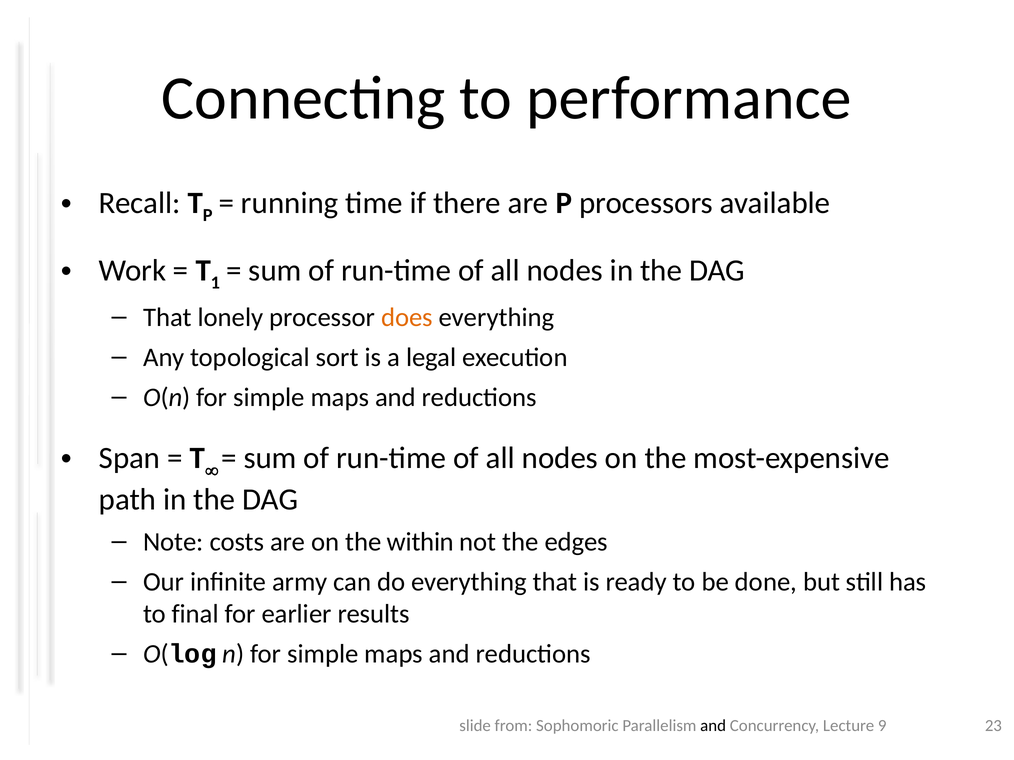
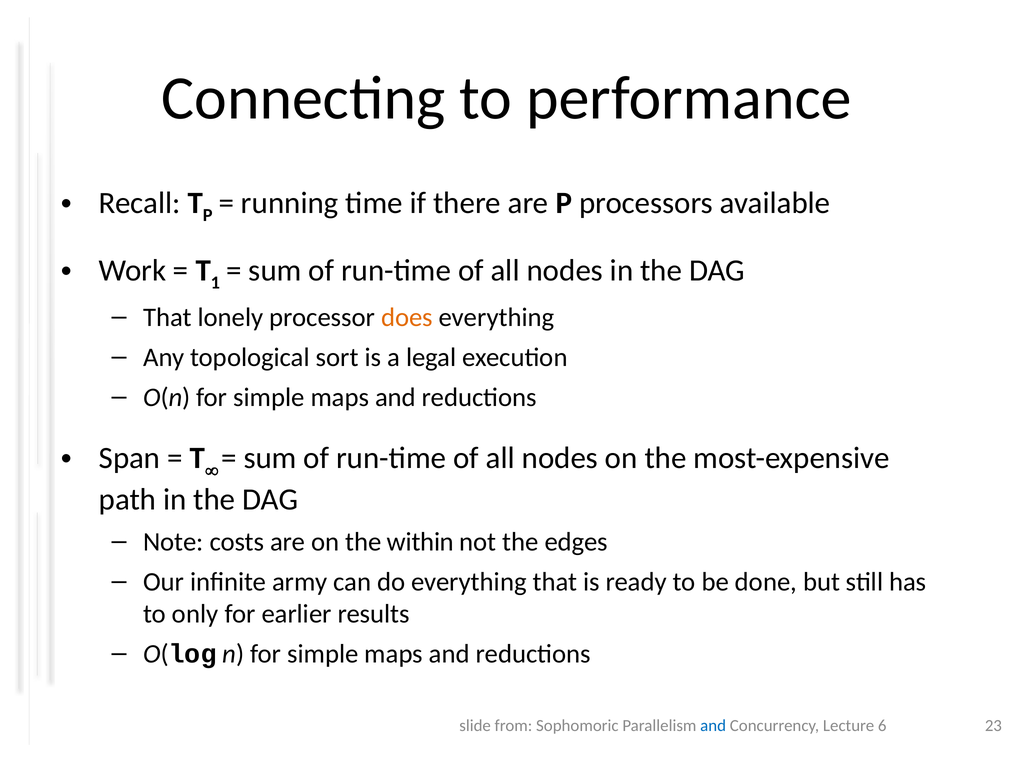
final: final -> only
and at (713, 726) colour: black -> blue
9: 9 -> 6
